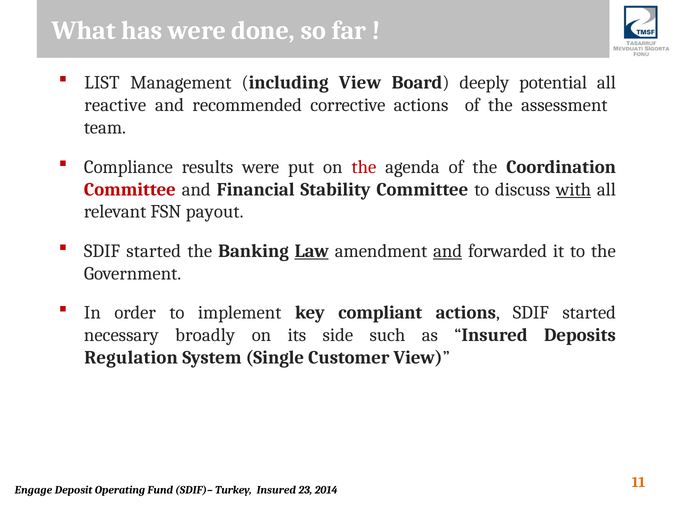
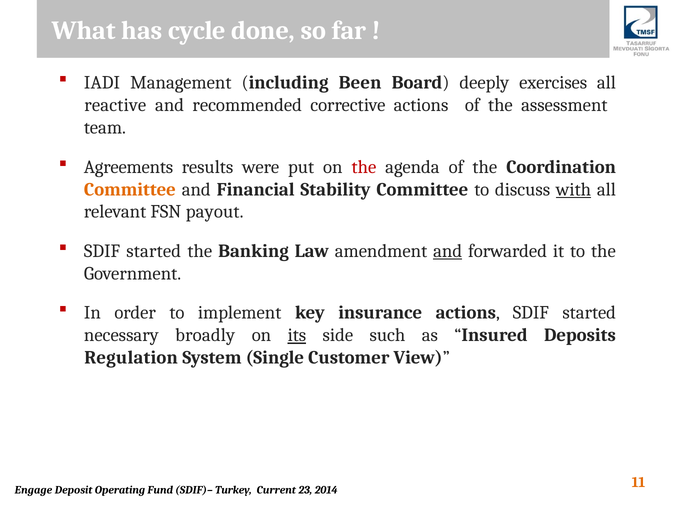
has were: were -> cycle
LIST: LIST -> IADI
including View: View -> Been
potential: potential -> exercises
Compliance: Compliance -> Agreements
Committee at (130, 189) colour: red -> orange
Law underline: present -> none
compliant: compliant -> insurance
its underline: none -> present
Turkey Insured: Insured -> Current
